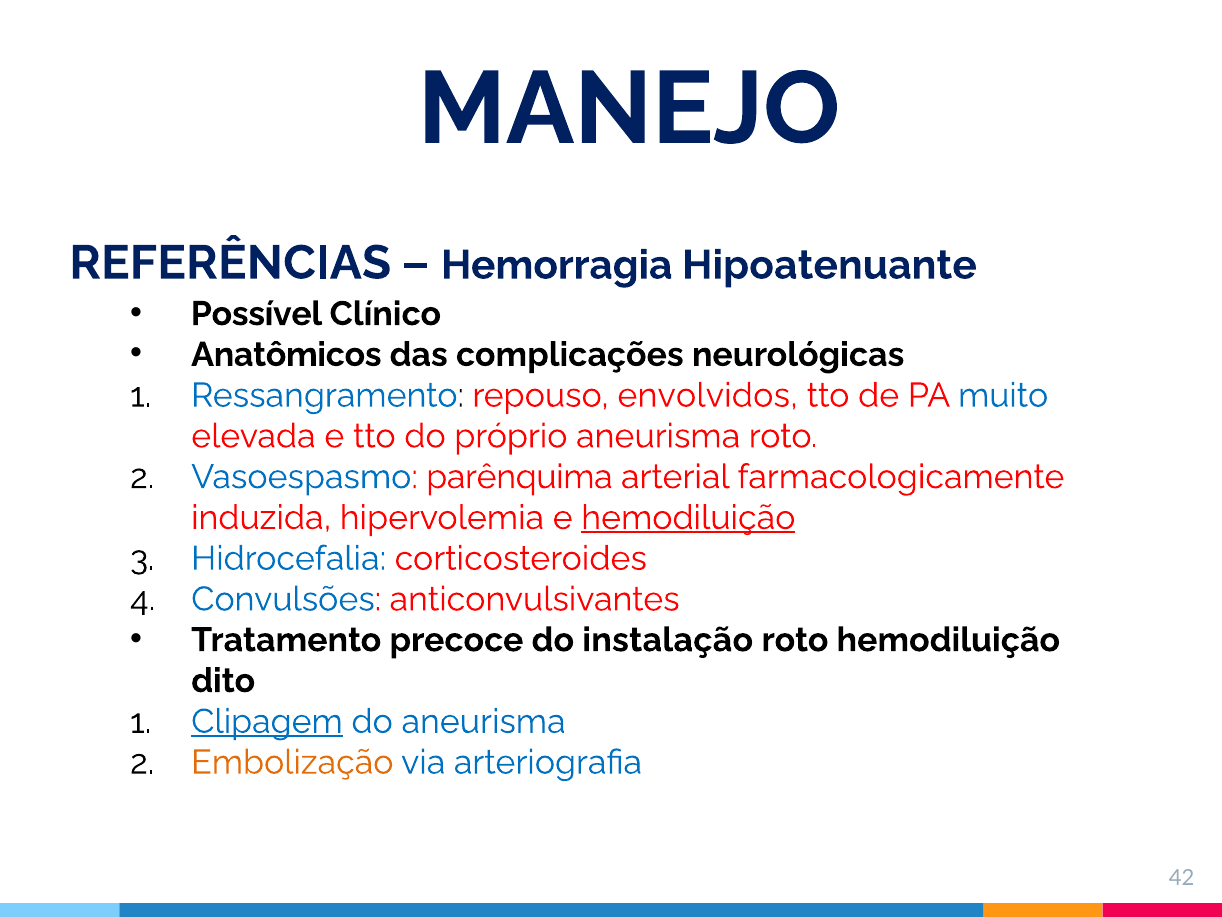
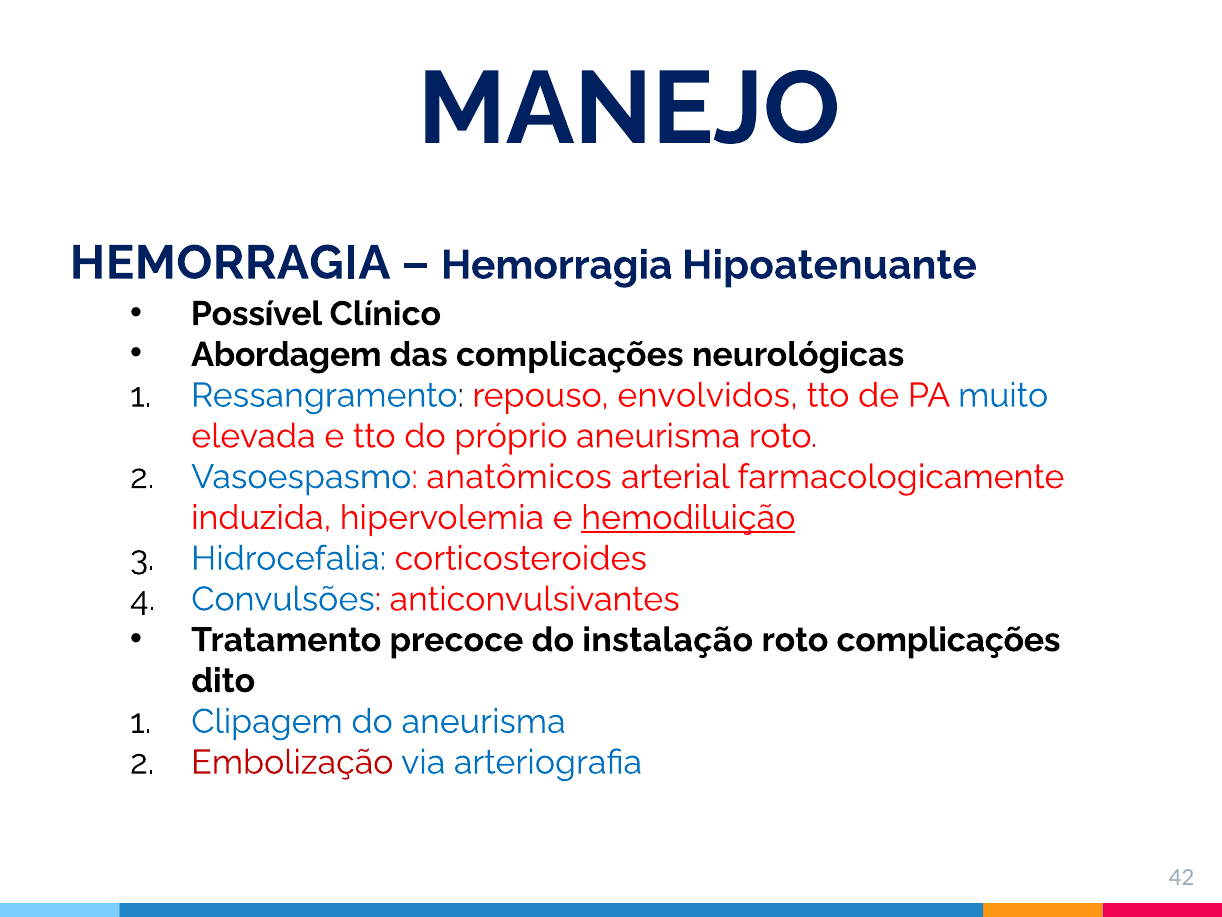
REFERÊNCIAS at (230, 263): REFERÊNCIAS -> HEMORRAGIA
Anatômicos: Anatômicos -> Abordagem
parênquima: parênquima -> anatômicos
roto hemodiluição: hemodiluição -> complicações
Clipagem underline: present -> none
Embolização colour: orange -> red
